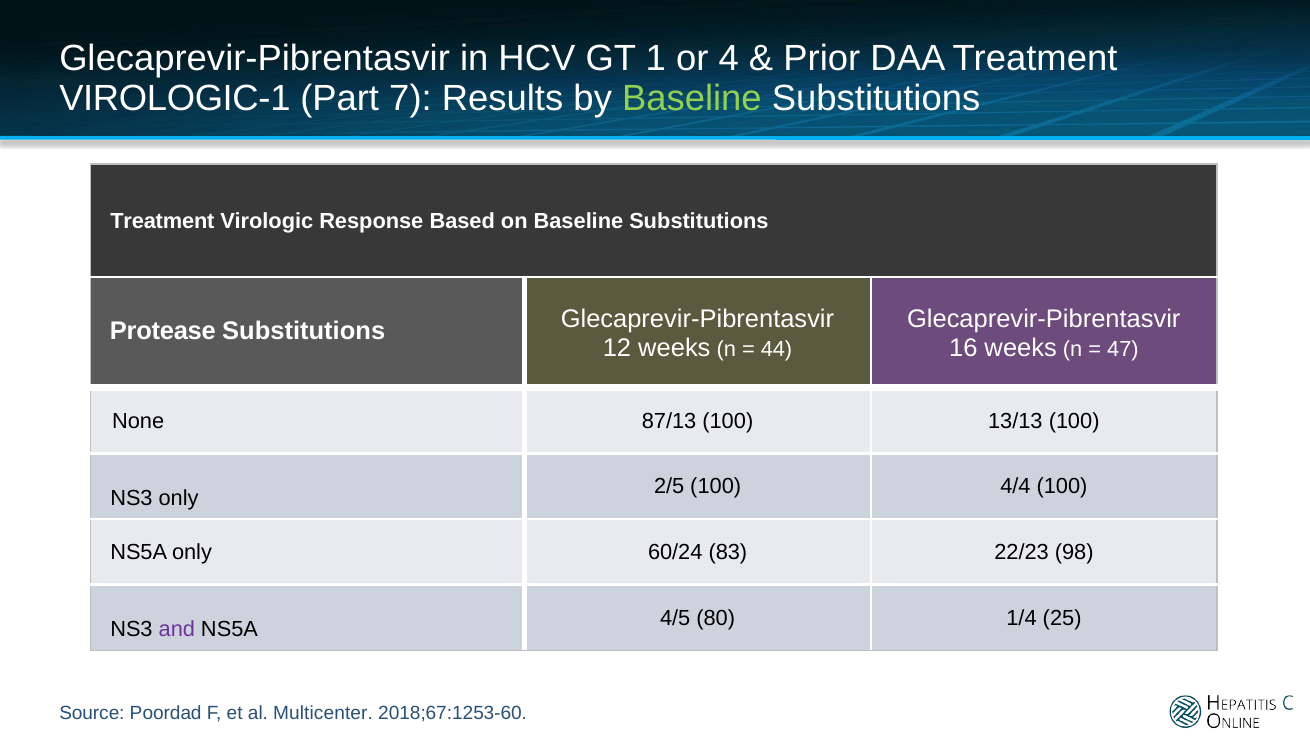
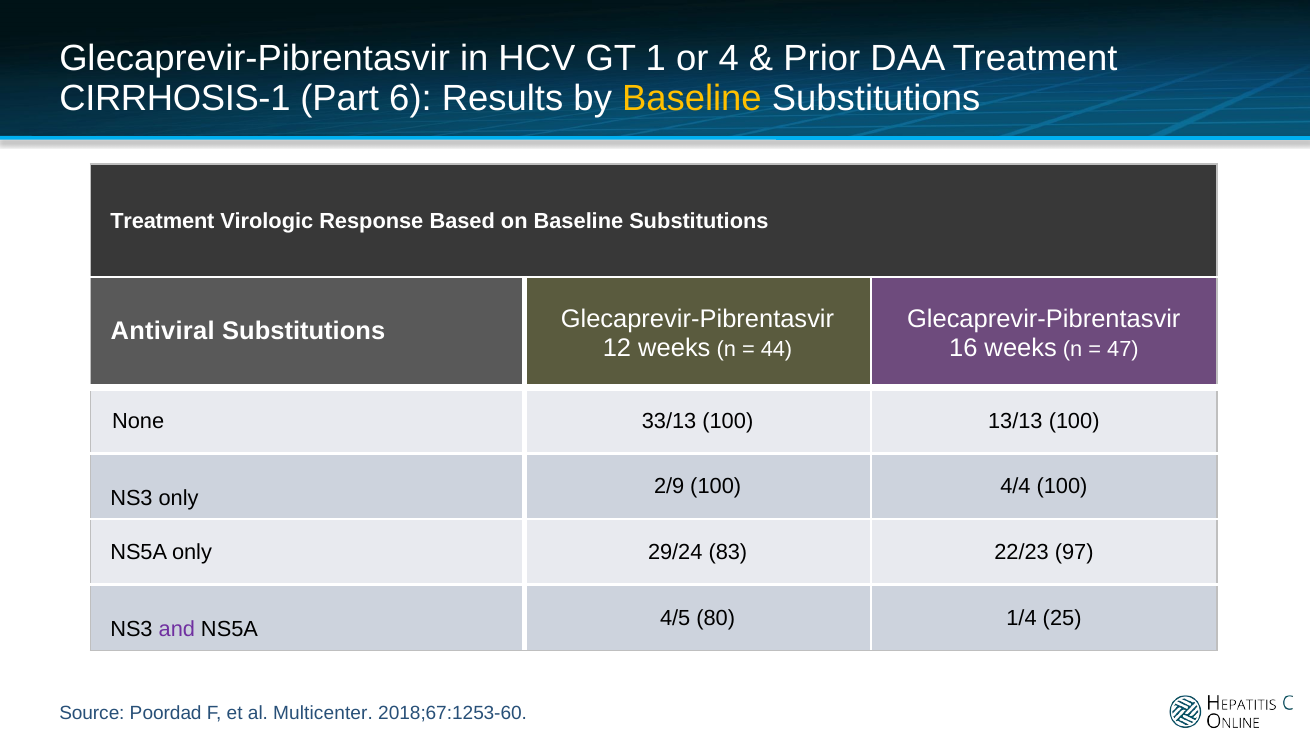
VIROLOGIC-1: VIROLOGIC-1 -> CIRRHOSIS-1
7: 7 -> 6
Baseline at (692, 99) colour: light green -> yellow
Protease: Protease -> Antiviral
87/13: 87/13 -> 33/13
2/5: 2/5 -> 2/9
60/24: 60/24 -> 29/24
98: 98 -> 97
